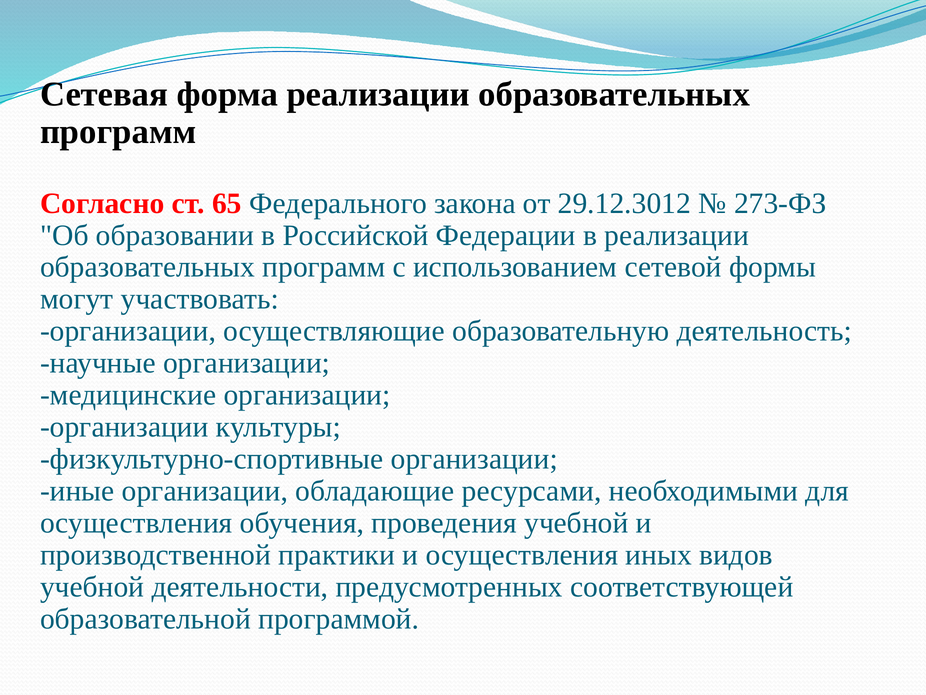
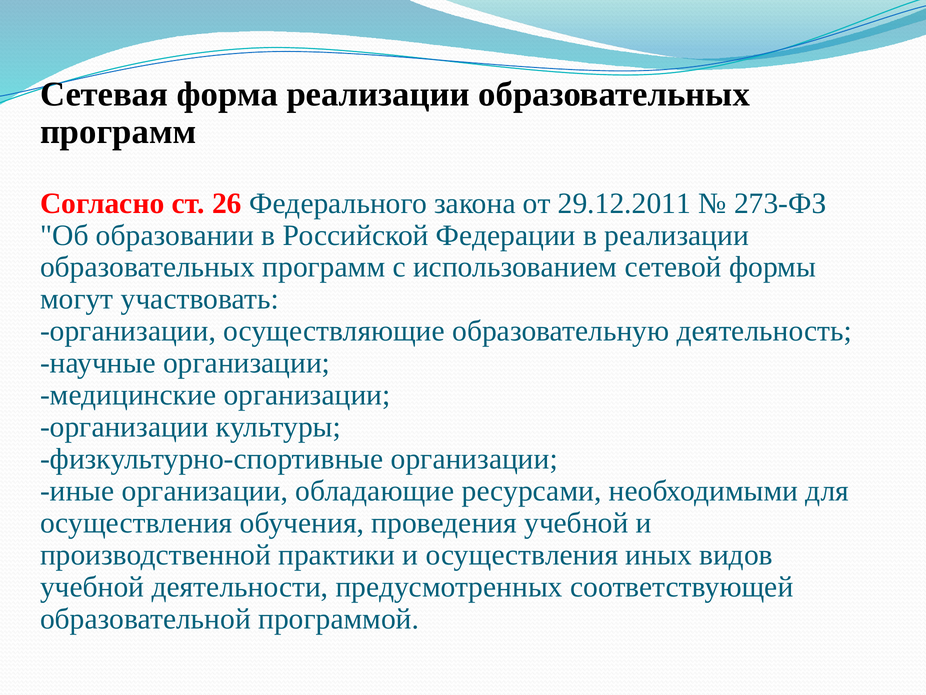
65: 65 -> 26
29.12.3012: 29.12.3012 -> 29.12.2011
